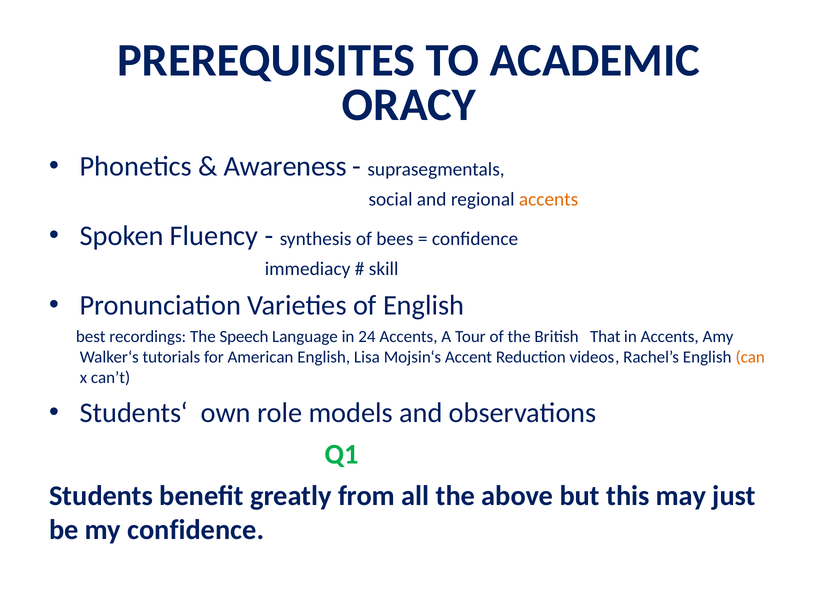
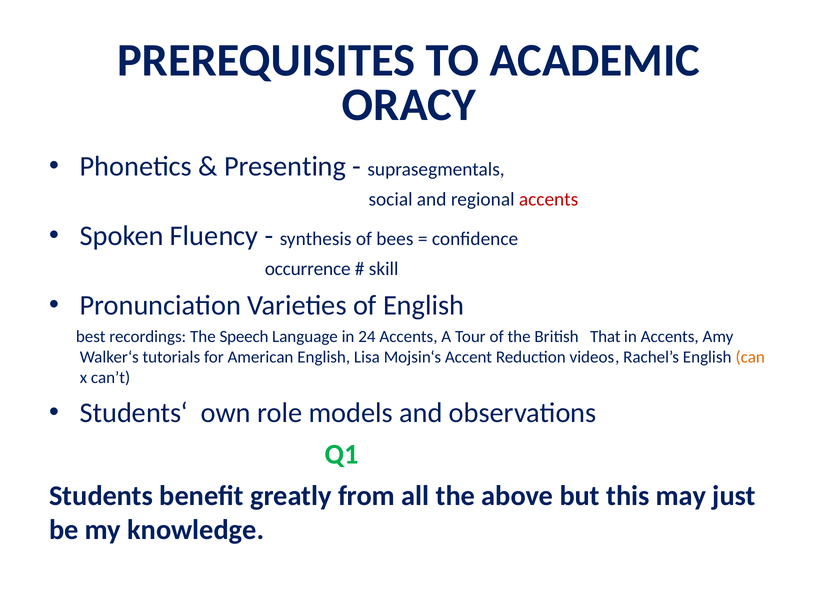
Awareness: Awareness -> Presenting
accents at (549, 199) colour: orange -> red
immediacy: immediacy -> occurrence
my confidence: confidence -> knowledge
